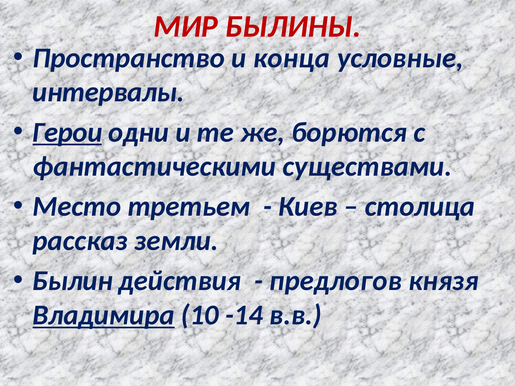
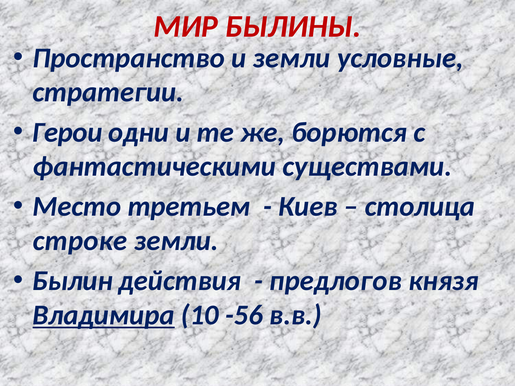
и конца: конца -> земли
интервалы: интервалы -> стратегии
Герои underline: present -> none
рассказ: рассказ -> строке
-14: -14 -> -56
